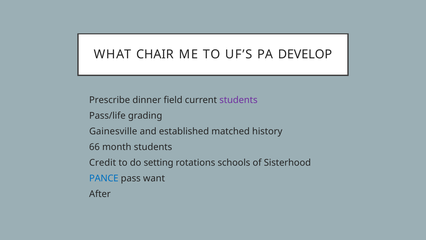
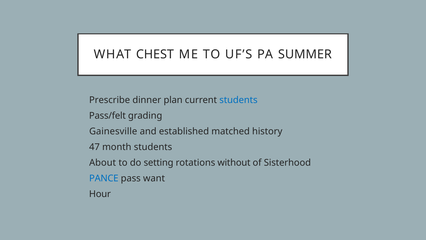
CHAIR: CHAIR -> CHEST
DEVELOP: DEVELOP -> SUMMER
field: field -> plan
students at (238, 100) colour: purple -> blue
Pass/life: Pass/life -> Pass/felt
66: 66 -> 47
Credit: Credit -> About
schools: schools -> without
After: After -> Hour
